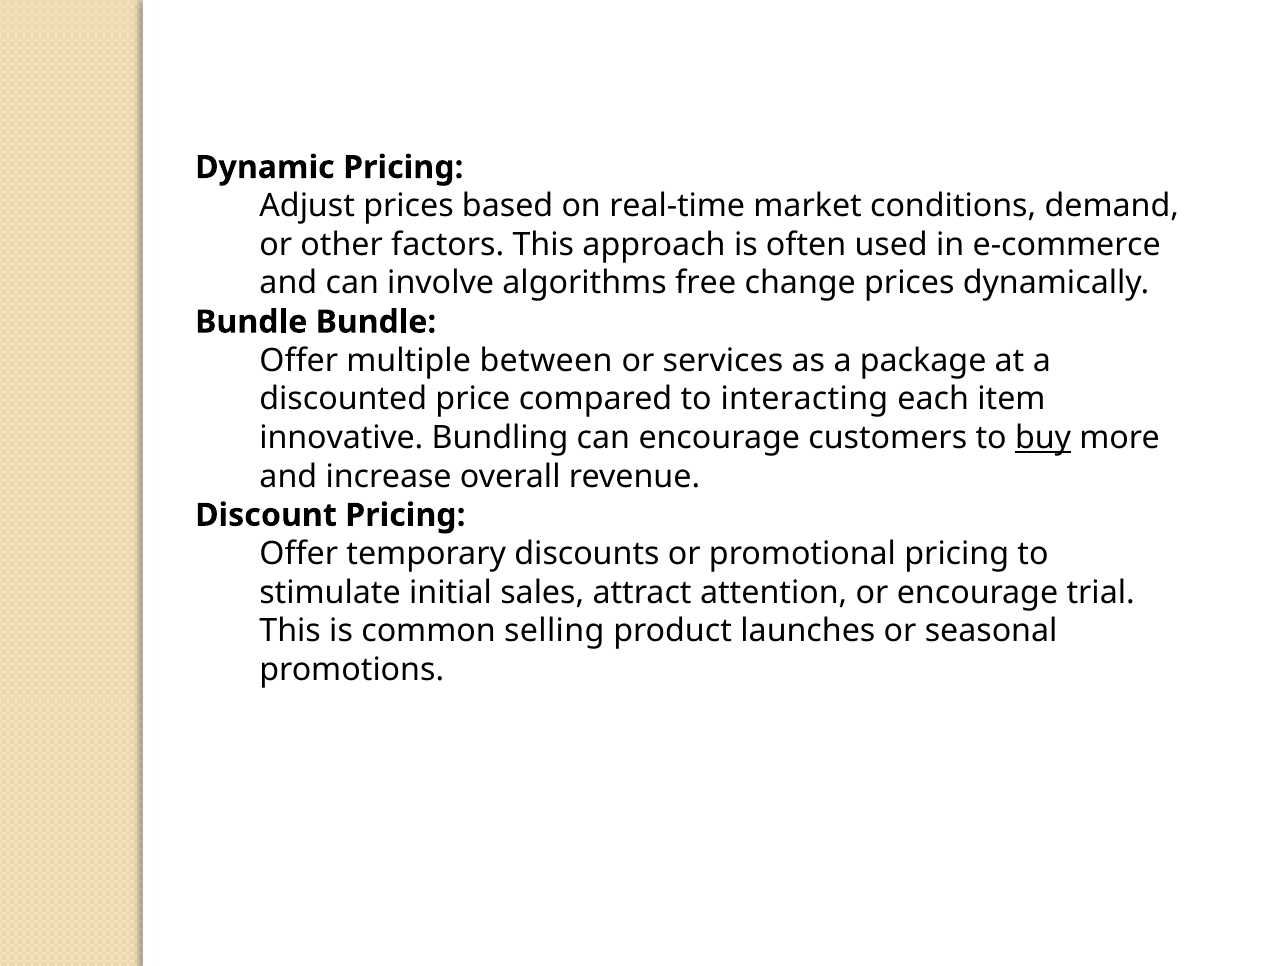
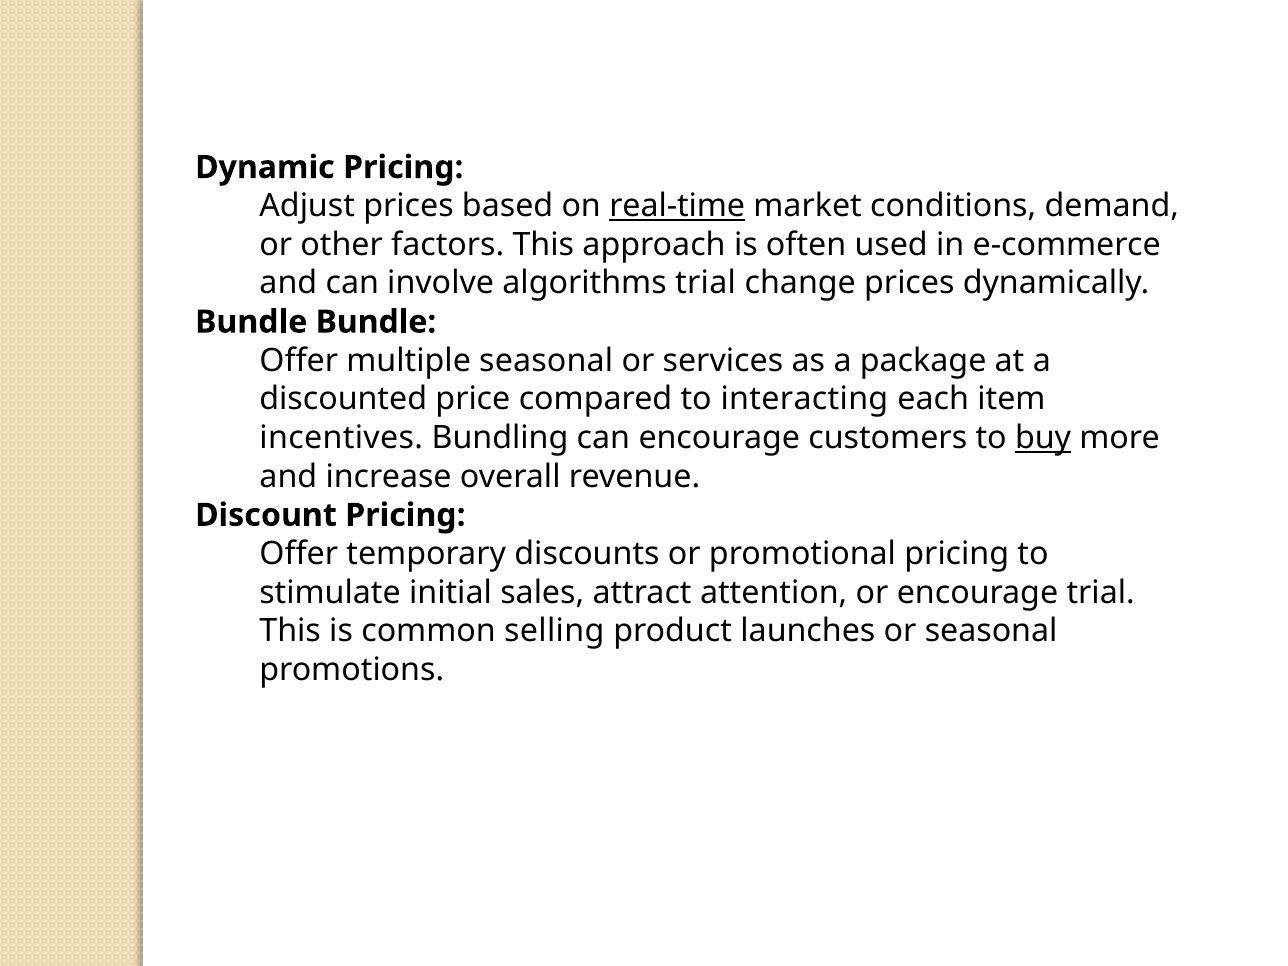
real-time underline: none -> present
algorithms free: free -> trial
multiple between: between -> seasonal
innovative: innovative -> incentives
